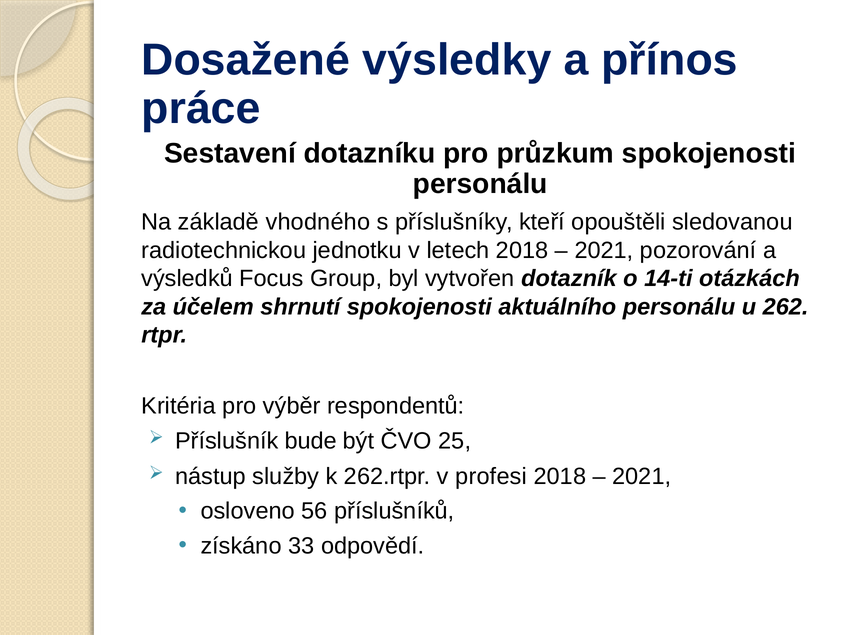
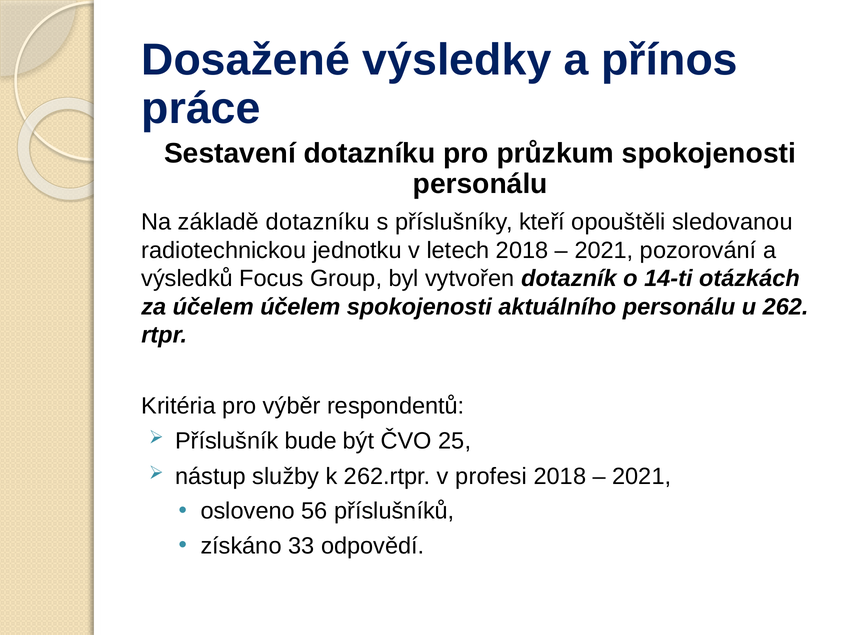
základě vhodného: vhodného -> dotazníku
účelem shrnutí: shrnutí -> účelem
